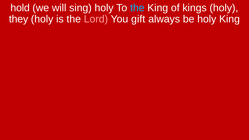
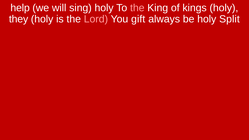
hold: hold -> help
the at (137, 8) colour: light blue -> pink
holy King: King -> Split
